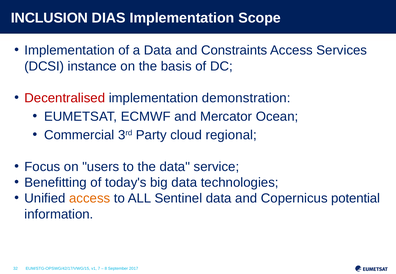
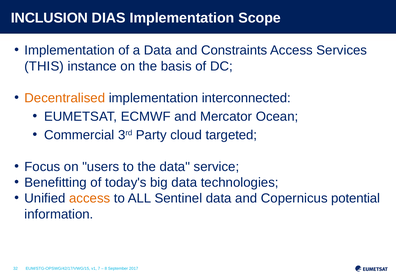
DCSI: DCSI -> THIS
Decentralised colour: red -> orange
demonstration: demonstration -> interconnected
regional: regional -> targeted
